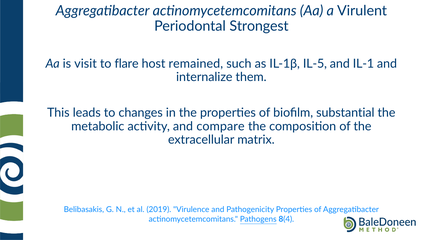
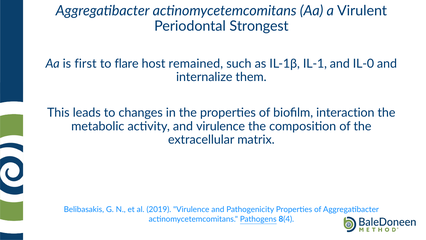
visit: visit -> first
IL-5: IL-5 -> IL-1
IL-1: IL-1 -> IL-0
substantial: substantial -> interaction
and compare: compare -> virulence
